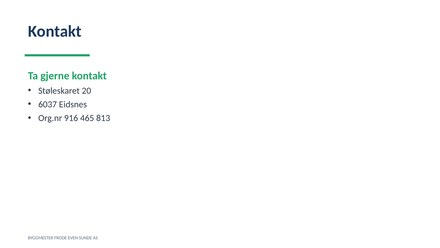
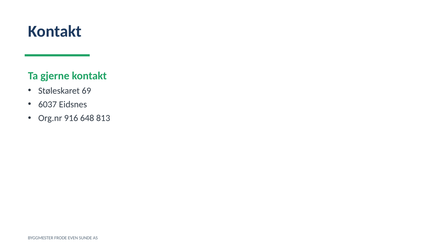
20: 20 -> 69
465: 465 -> 648
